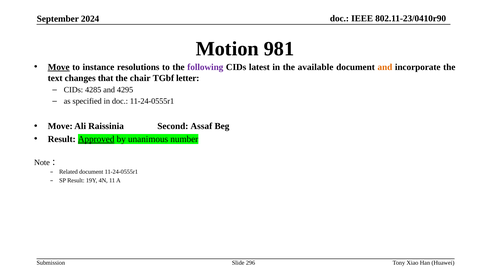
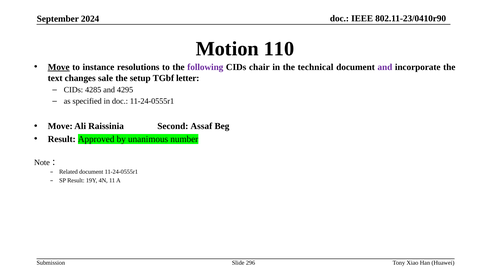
981: 981 -> 110
latest: latest -> chair
available: available -> technical
and at (385, 67) colour: orange -> purple
that: that -> sale
chair: chair -> setup
Approved underline: present -> none
